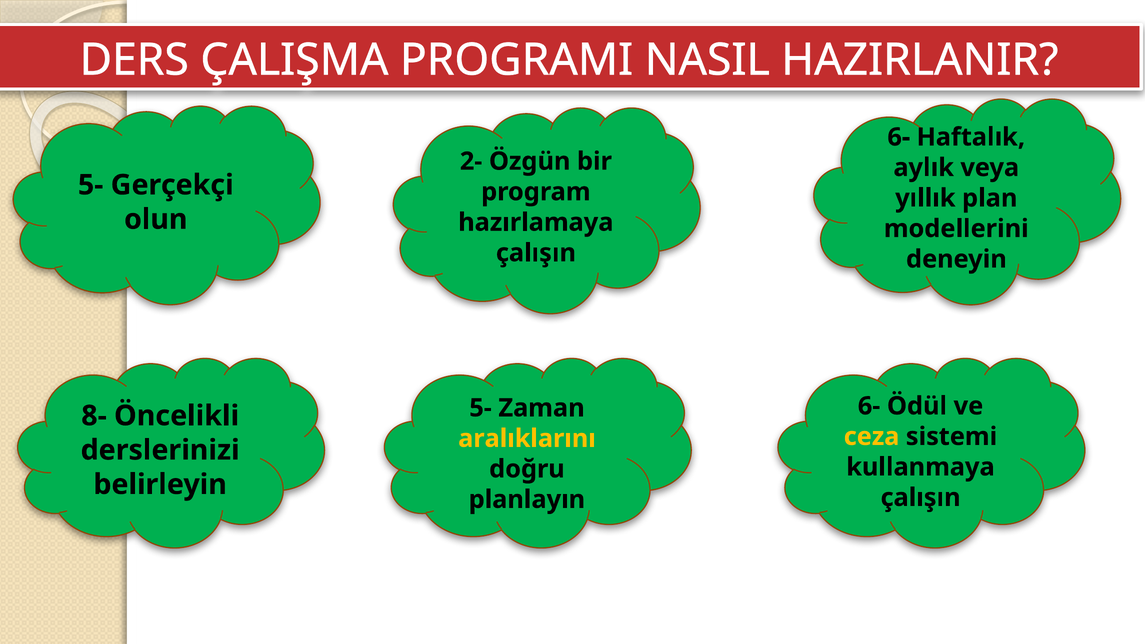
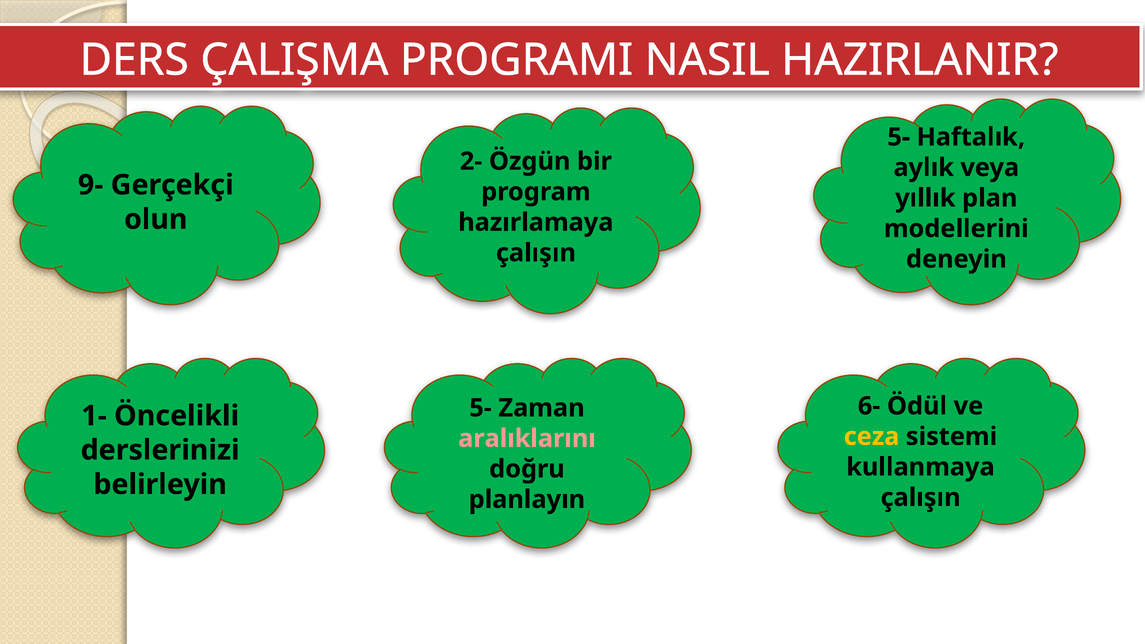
6- at (899, 137): 6- -> 5-
5- at (91, 185): 5- -> 9-
8-: 8- -> 1-
aralıklarını colour: yellow -> pink
